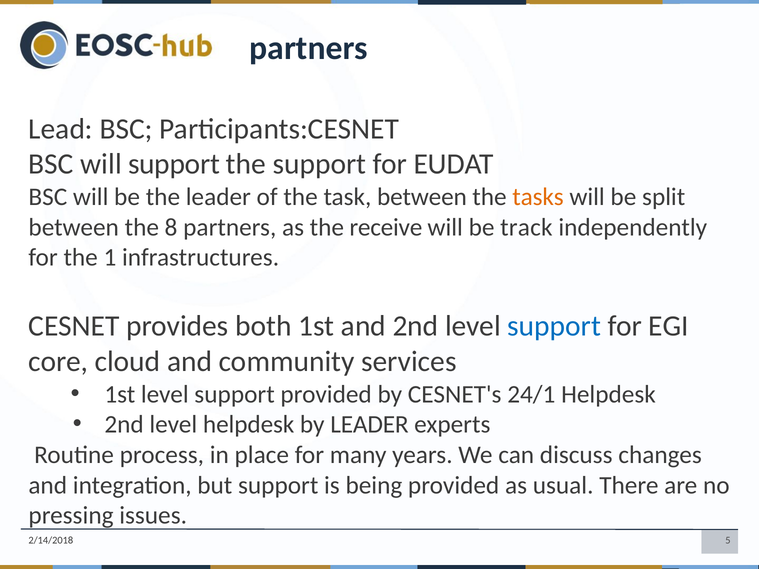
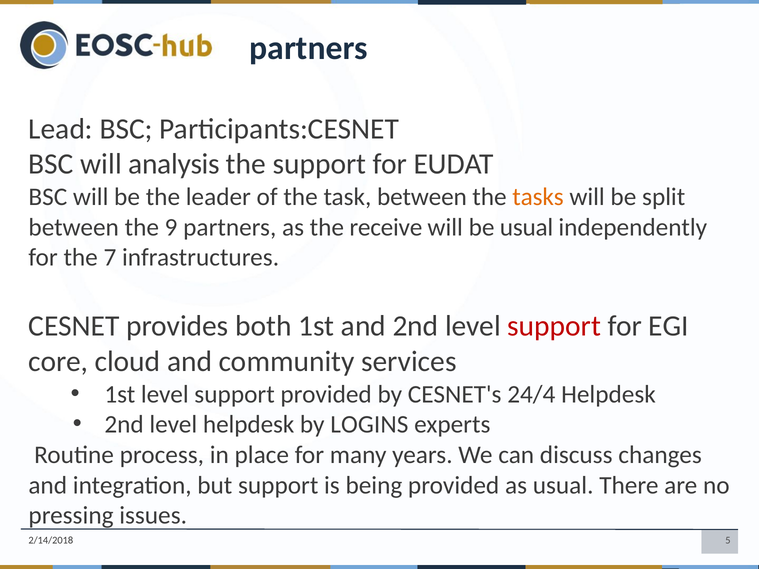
will support: support -> analysis
8: 8 -> 9
be track: track -> usual
1: 1 -> 7
support at (554, 326) colour: blue -> red
24/1: 24/1 -> 24/4
by LEADER: LEADER -> LOGINS
